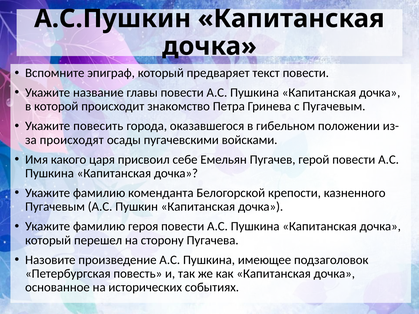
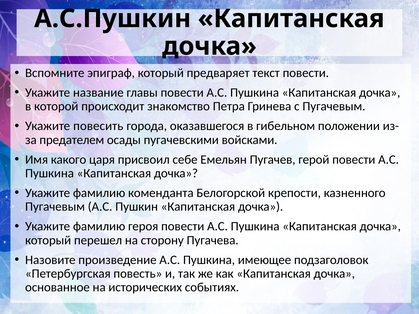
происходят: происходят -> предателем
